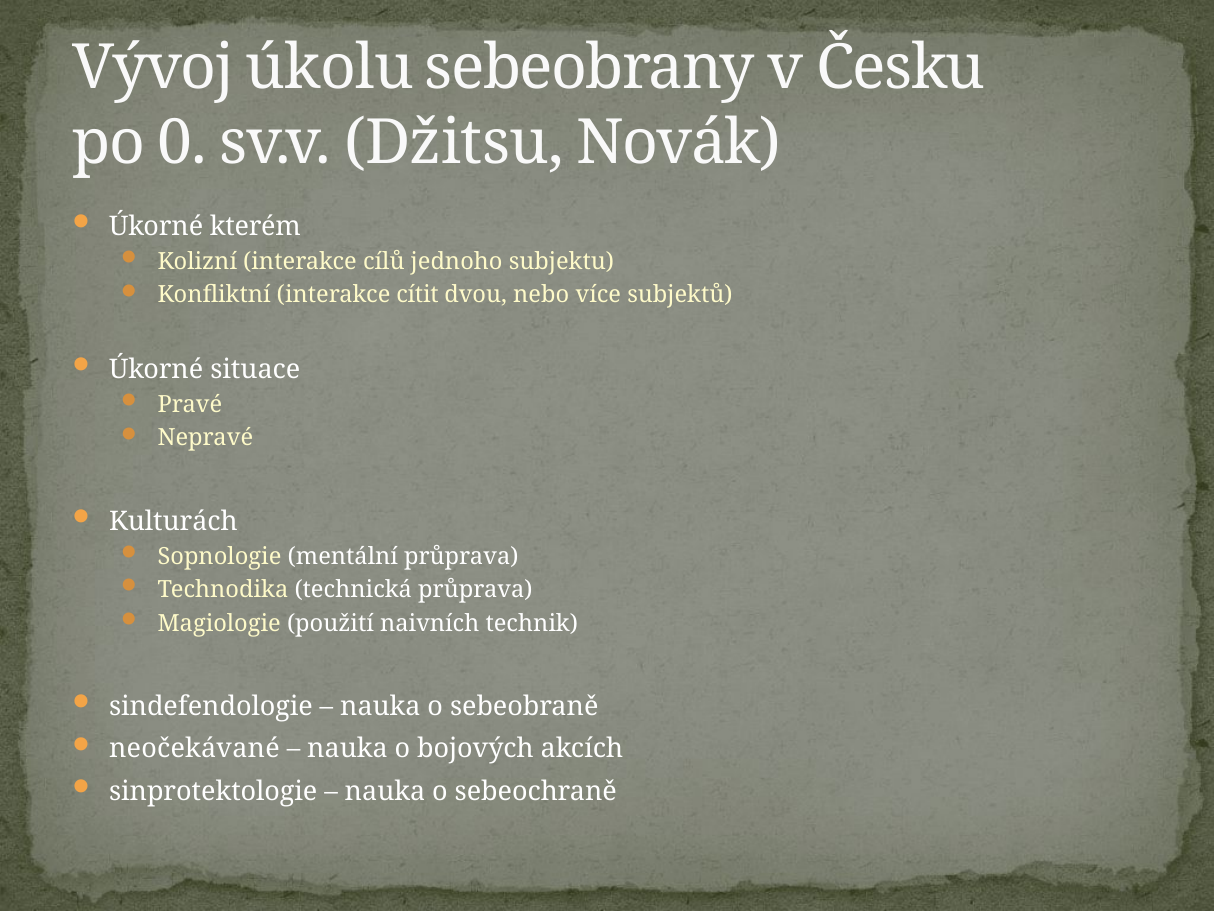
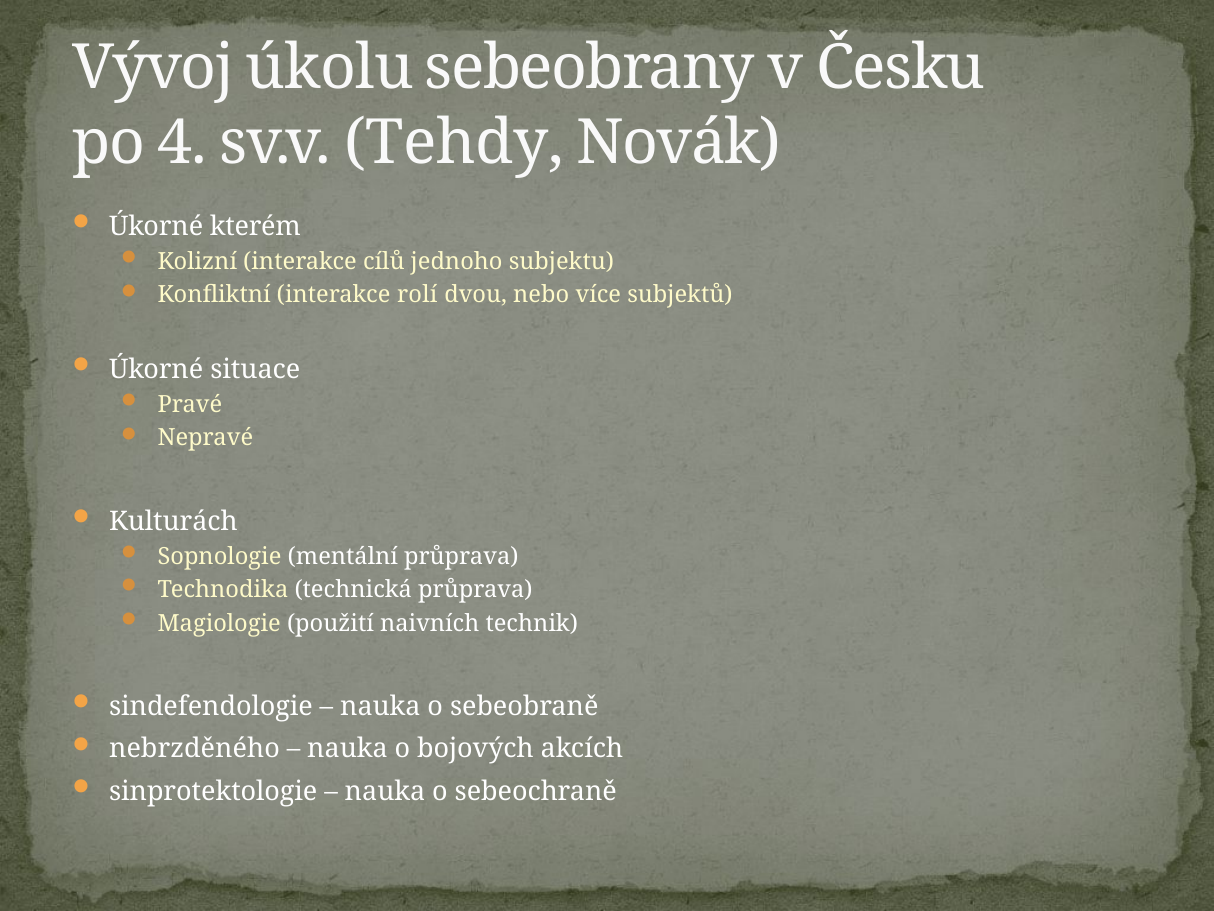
0: 0 -> 4
Džitsu: Džitsu -> Tehdy
cítit: cítit -> rolí
neočekávané: neočekávané -> nebrzděného
